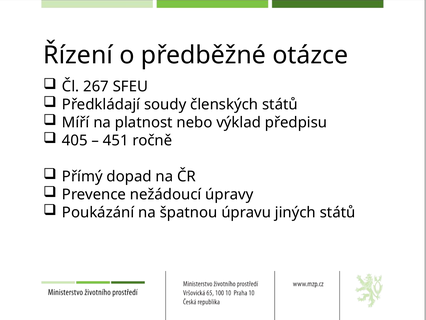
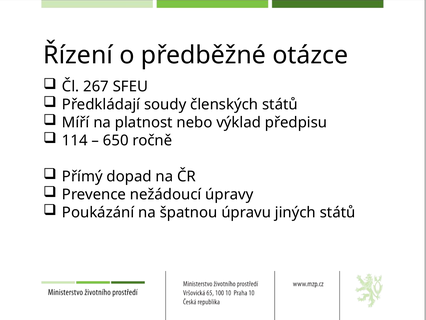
405: 405 -> 114
451: 451 -> 650
